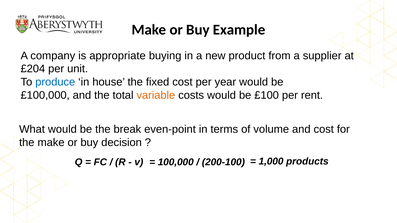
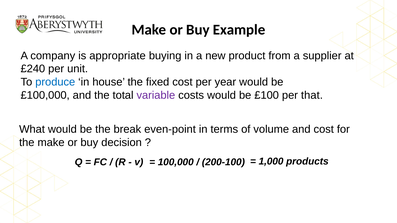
£204: £204 -> £240
variable colour: orange -> purple
rent: rent -> that
